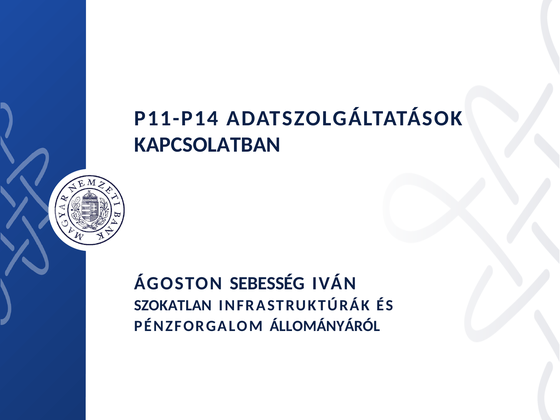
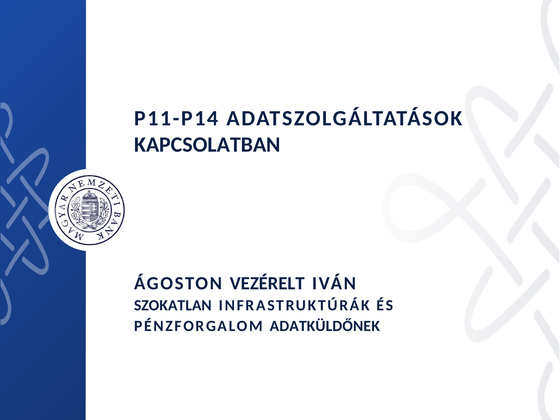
SEBESSÉG: SEBESSÉG -> VEZÉRELT
ÁLLOMÁNYÁRÓL: ÁLLOMÁNYÁRÓL -> ADATKÜLDŐNEK
